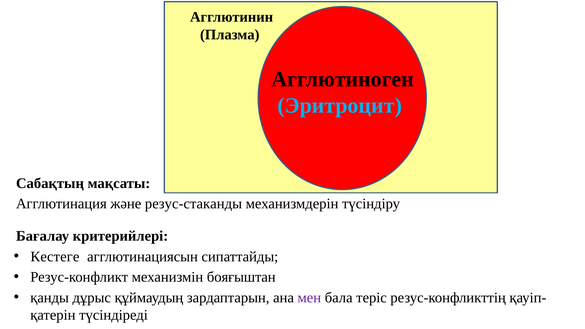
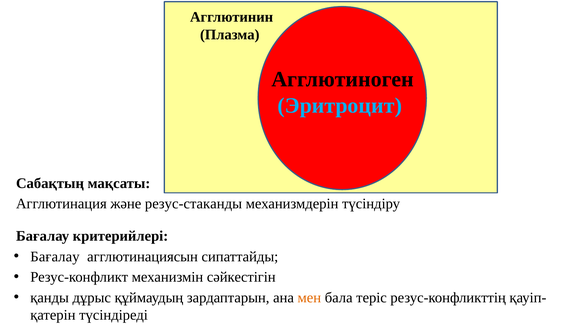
Кестеге at (55, 257): Кестеге -> Бағалау
бояғыштан: бояғыштан -> сәйкестігін
мен colour: purple -> orange
